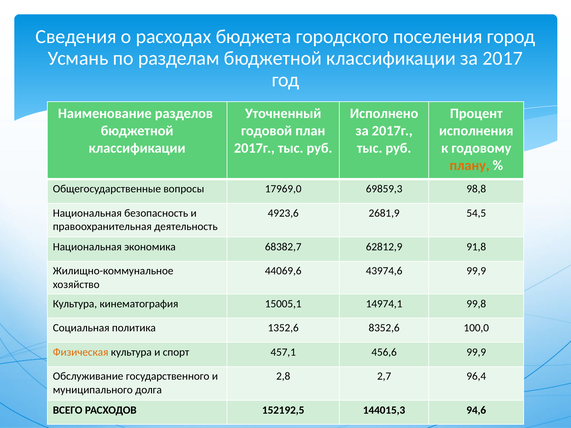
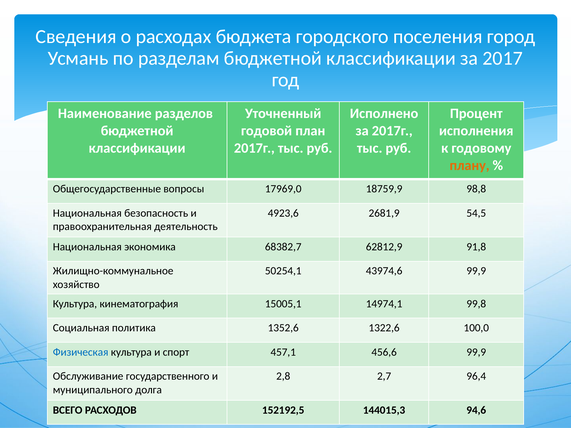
69859,3: 69859,3 -> 18759,9
44069,6: 44069,6 -> 50254,1
8352,6: 8352,6 -> 1322,6
Физическая colour: orange -> blue
